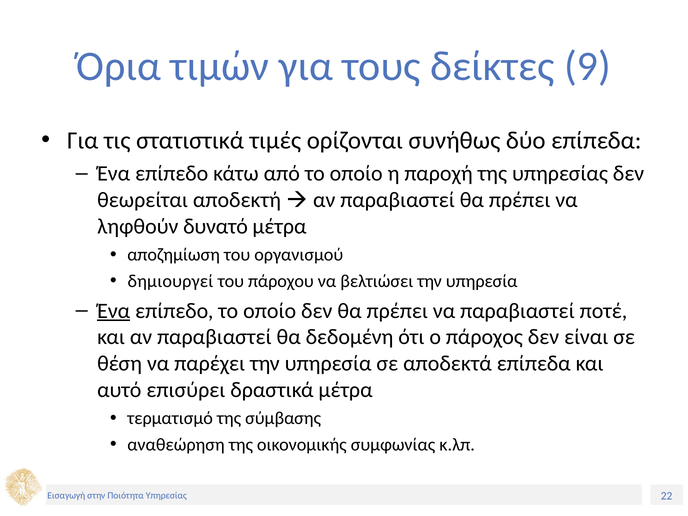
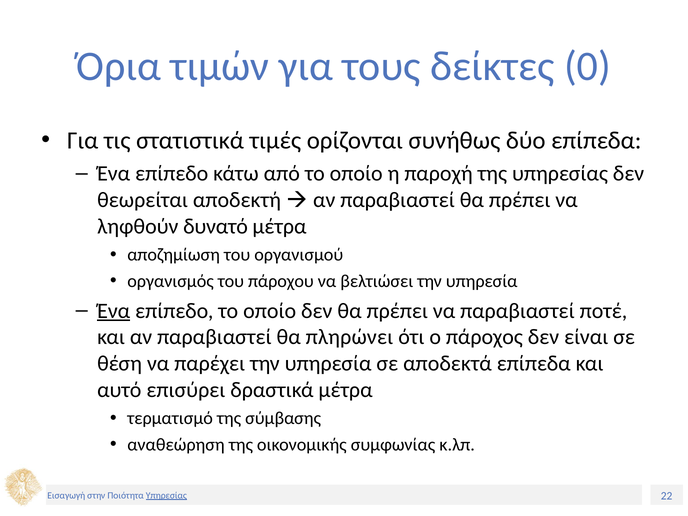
9: 9 -> 0
δημιουργεί: δημιουργεί -> οργανισμός
δεδομένη: δεδομένη -> πληρώνει
Υπηρεσίας at (166, 495) underline: none -> present
